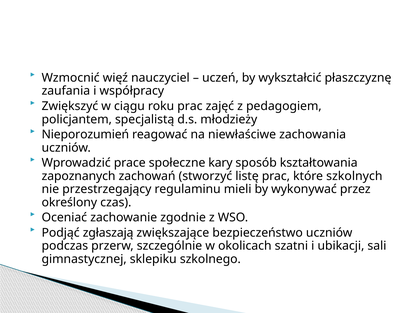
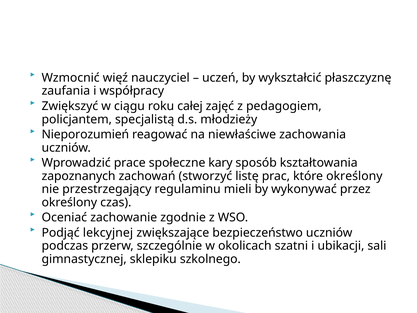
roku prac: prac -> całej
które szkolnych: szkolnych -> określony
zgłaszają: zgłaszają -> lekcyjnej
